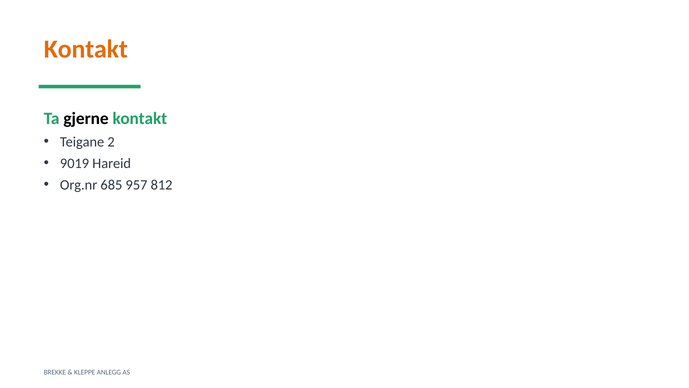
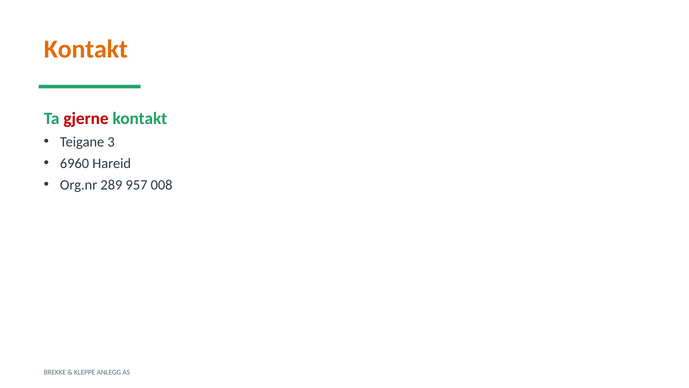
gjerne colour: black -> red
2: 2 -> 3
9019: 9019 -> 6960
685: 685 -> 289
812: 812 -> 008
